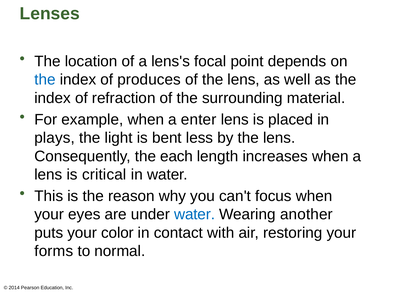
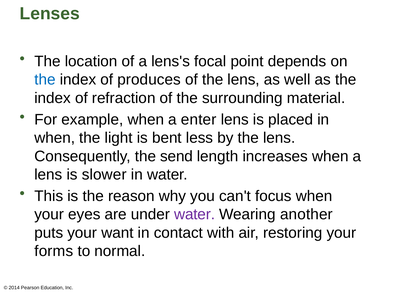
plays at (55, 138): plays -> when
each: each -> send
critical: critical -> slower
water at (195, 214) colour: blue -> purple
color: color -> want
